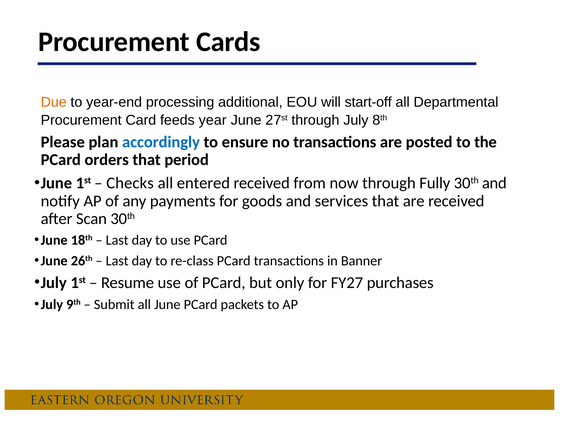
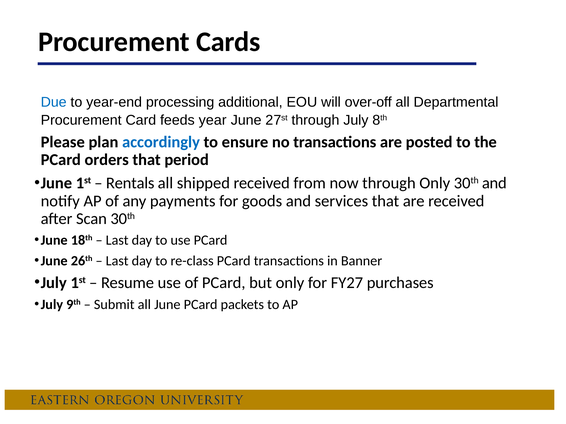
Due colour: orange -> blue
start-off: start-off -> over-off
Checks: Checks -> Rentals
entered: entered -> shipped
through Fully: Fully -> Only
